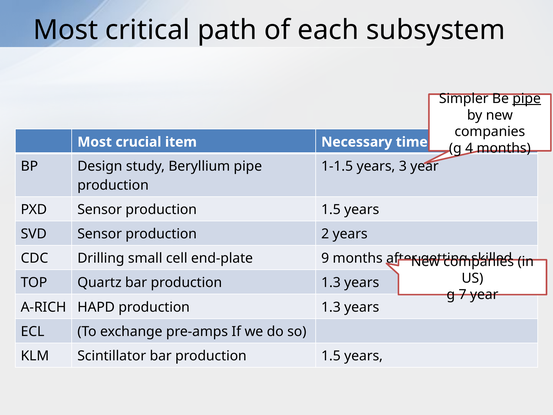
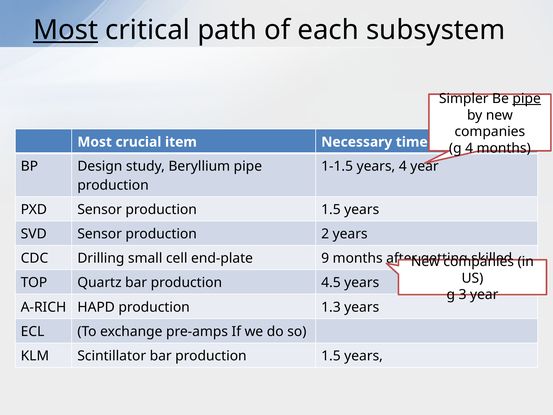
Most at (66, 30) underline: none -> present
years 3: 3 -> 4
bar production 1.3: 1.3 -> 4.5
7: 7 -> 3
